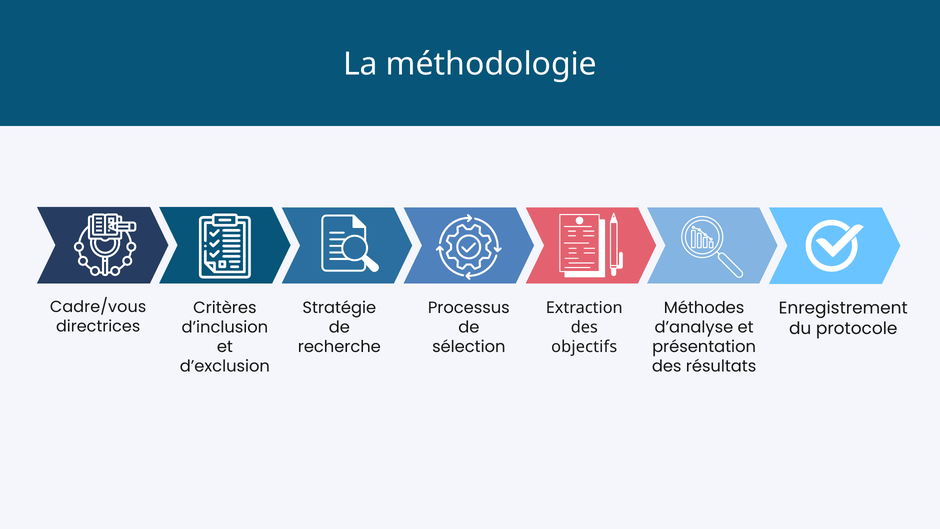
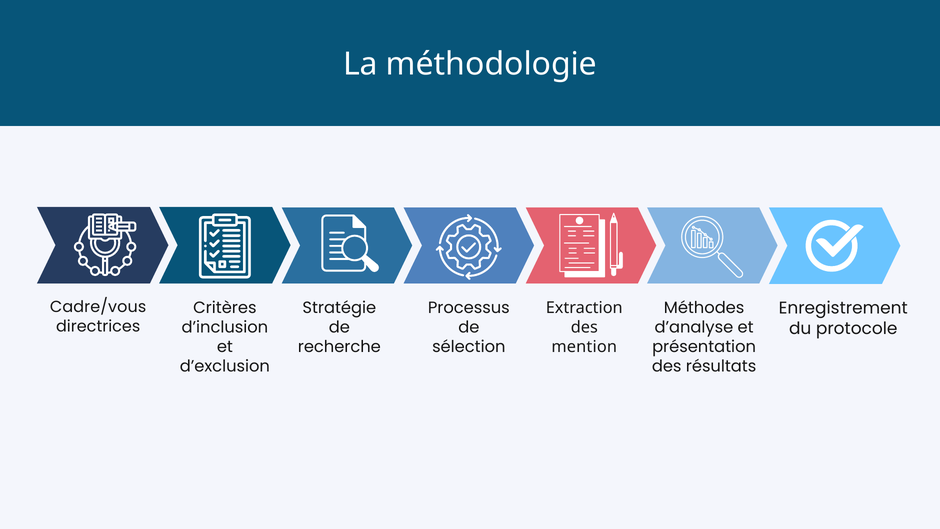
objectifs: objectifs -> mention
